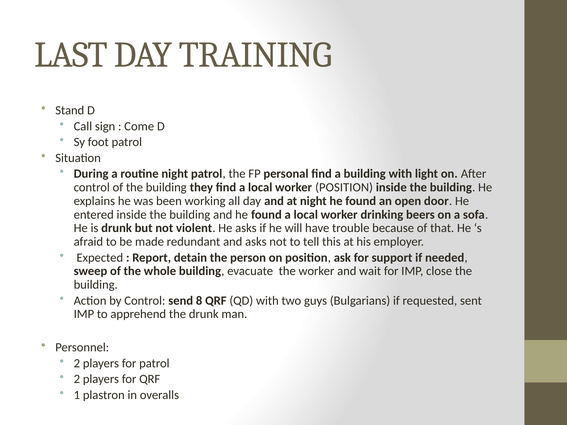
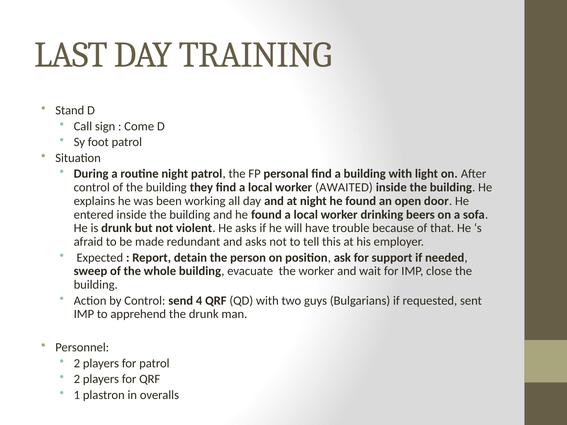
worker POSITION: POSITION -> AWAITED
8: 8 -> 4
